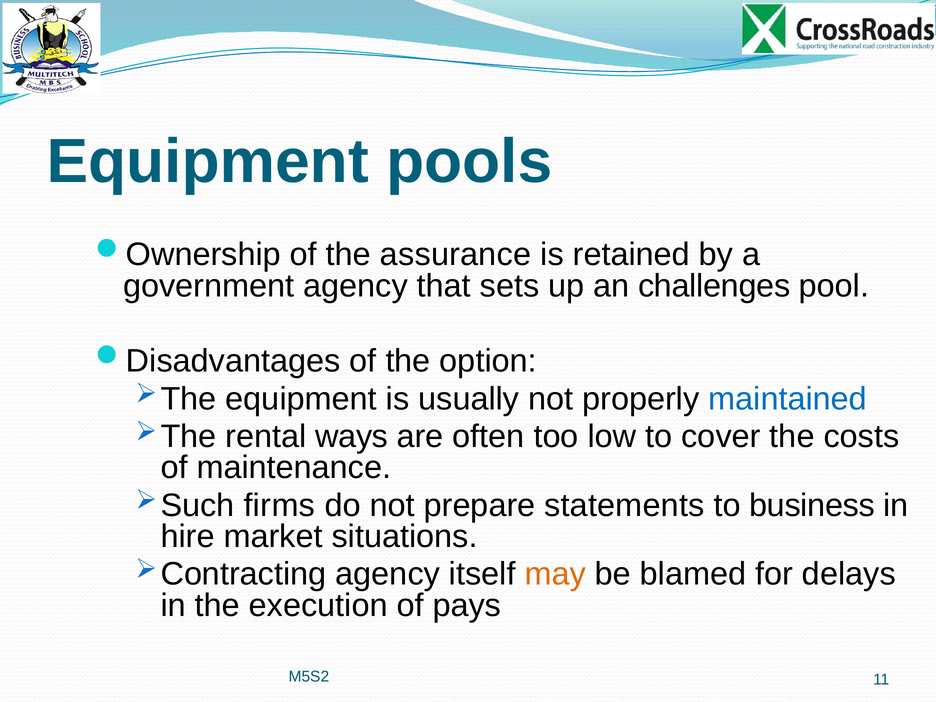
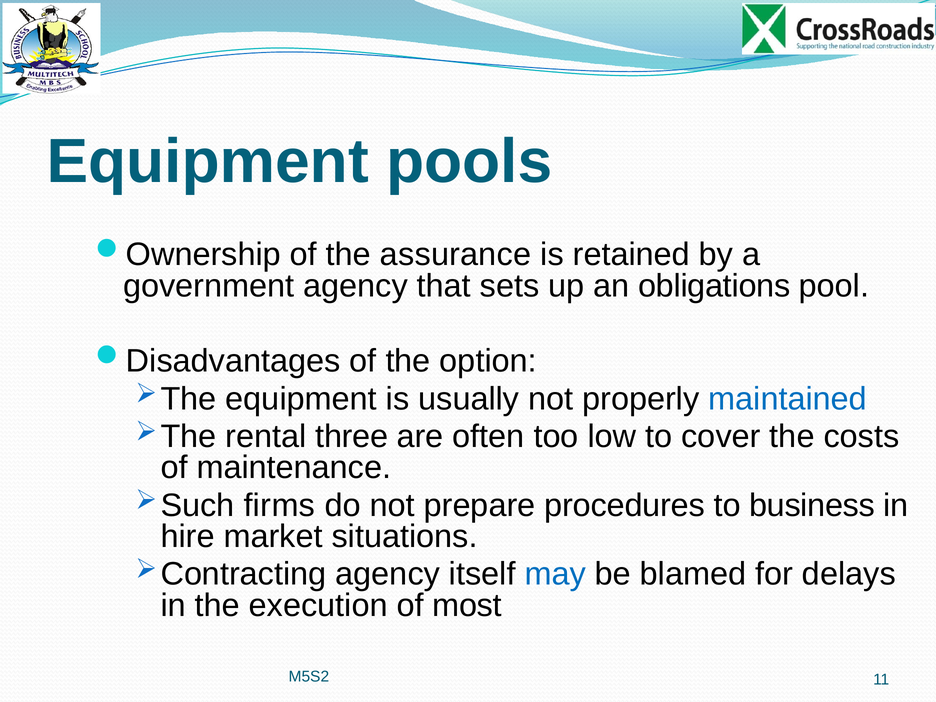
challenges: challenges -> obligations
ways: ways -> three
statements: statements -> procedures
may colour: orange -> blue
pays: pays -> most
